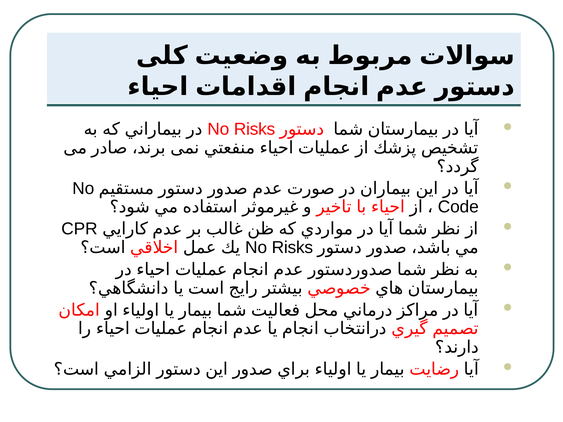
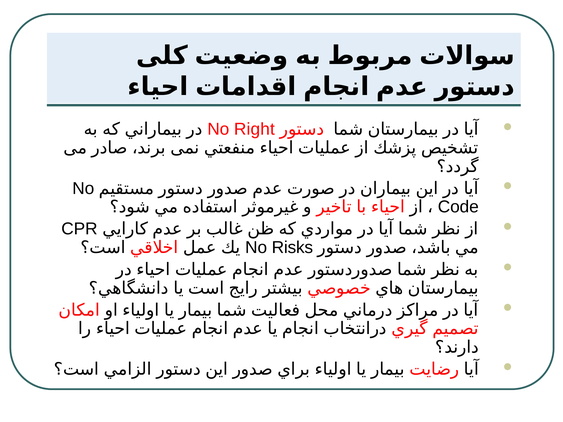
Risks at (255, 129): Risks -> Right
